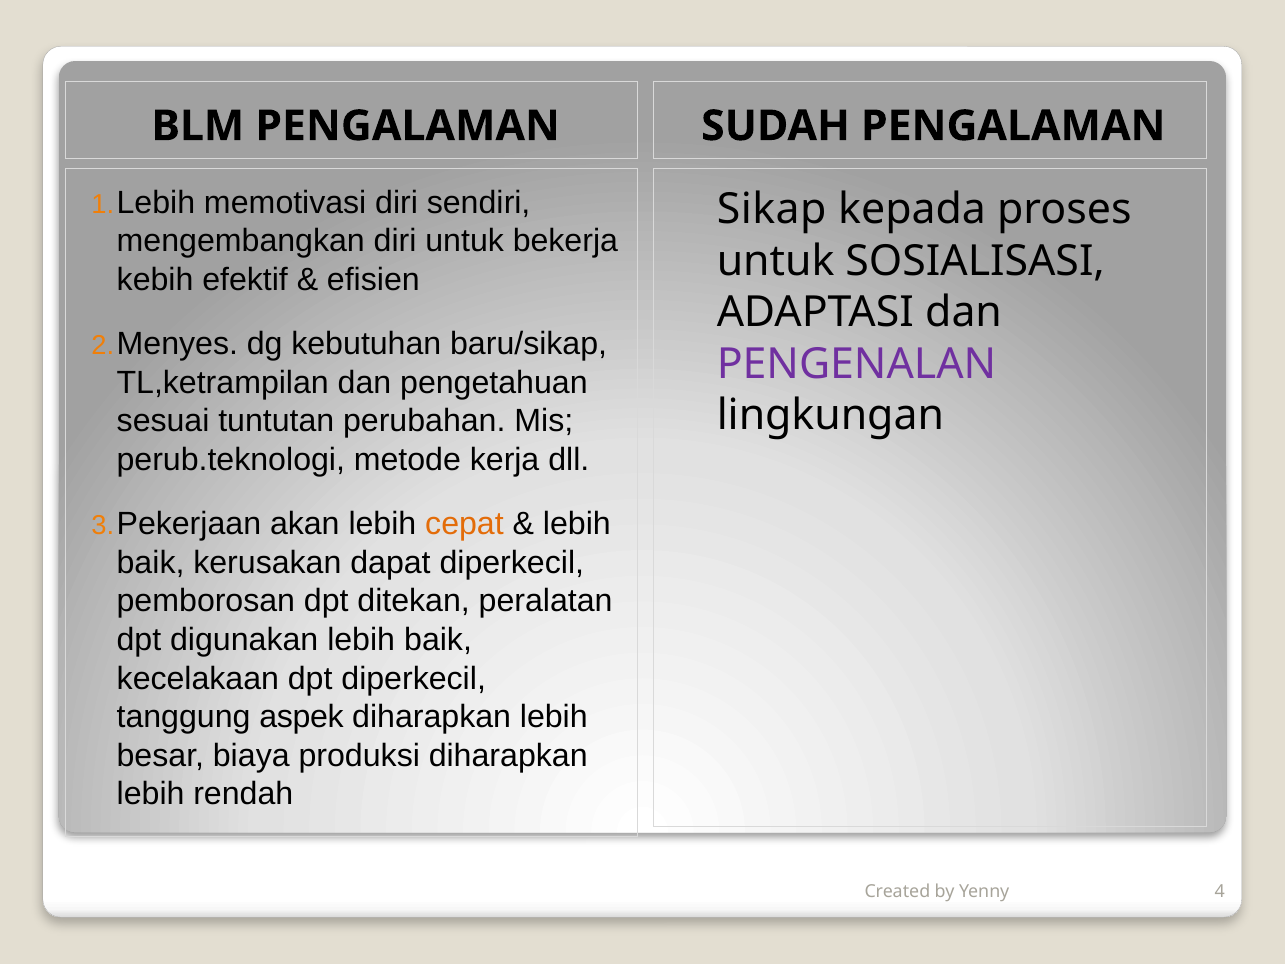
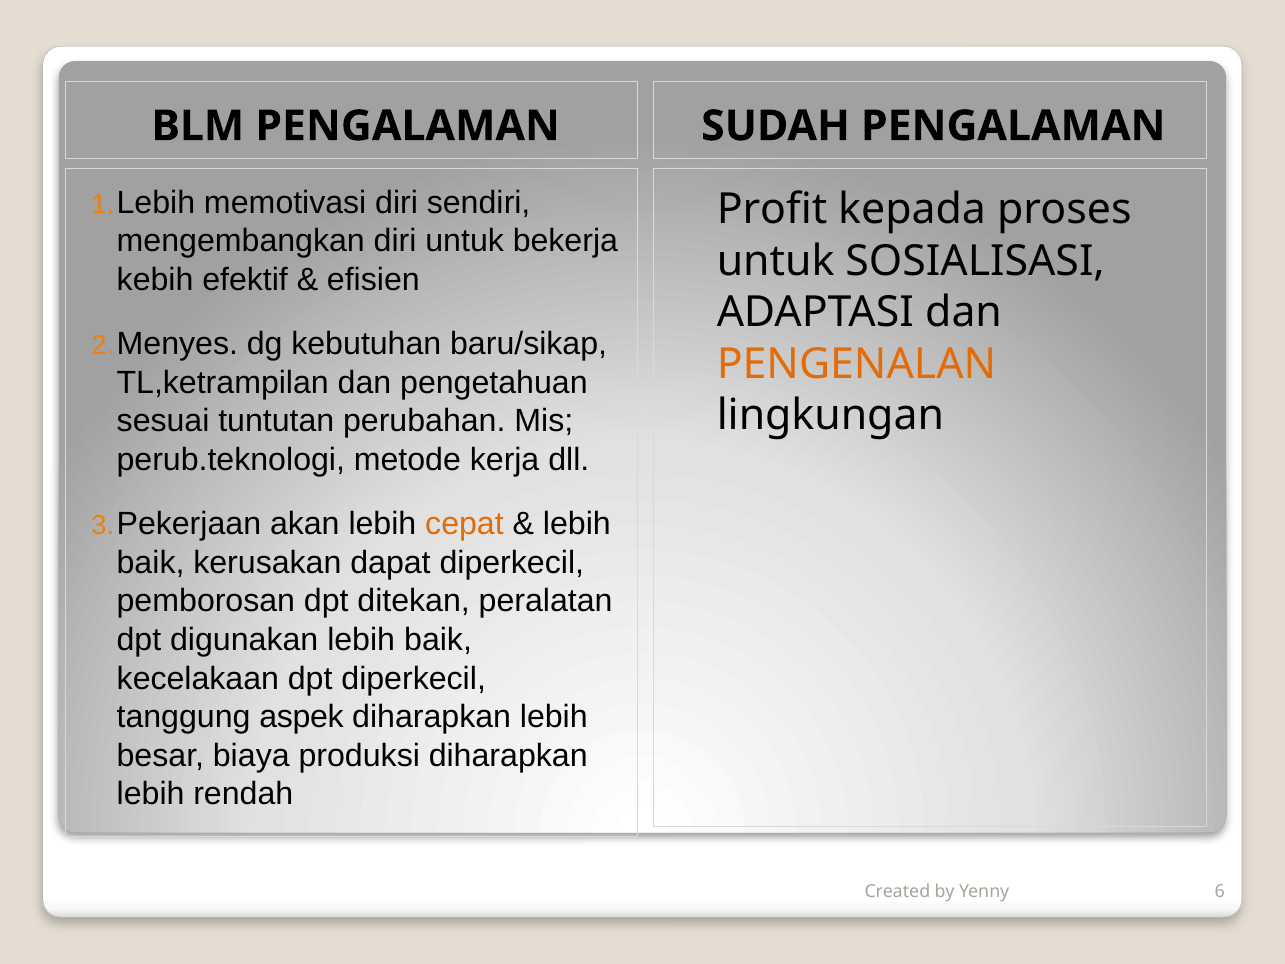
Sikap: Sikap -> Profit
PENGENALAN colour: purple -> orange
4: 4 -> 6
